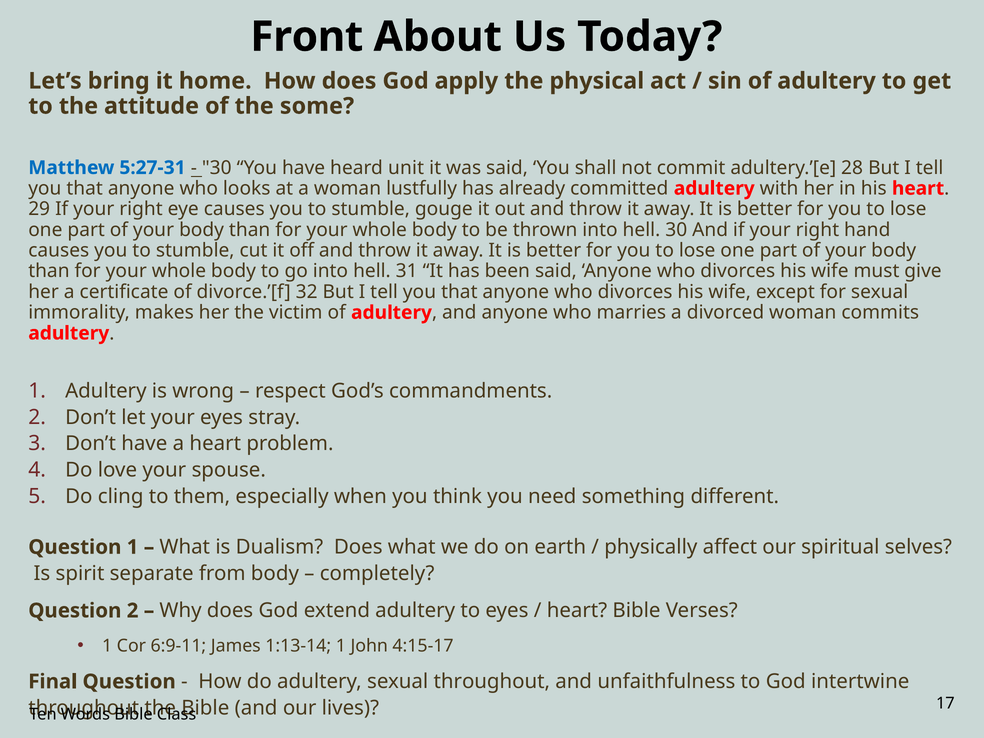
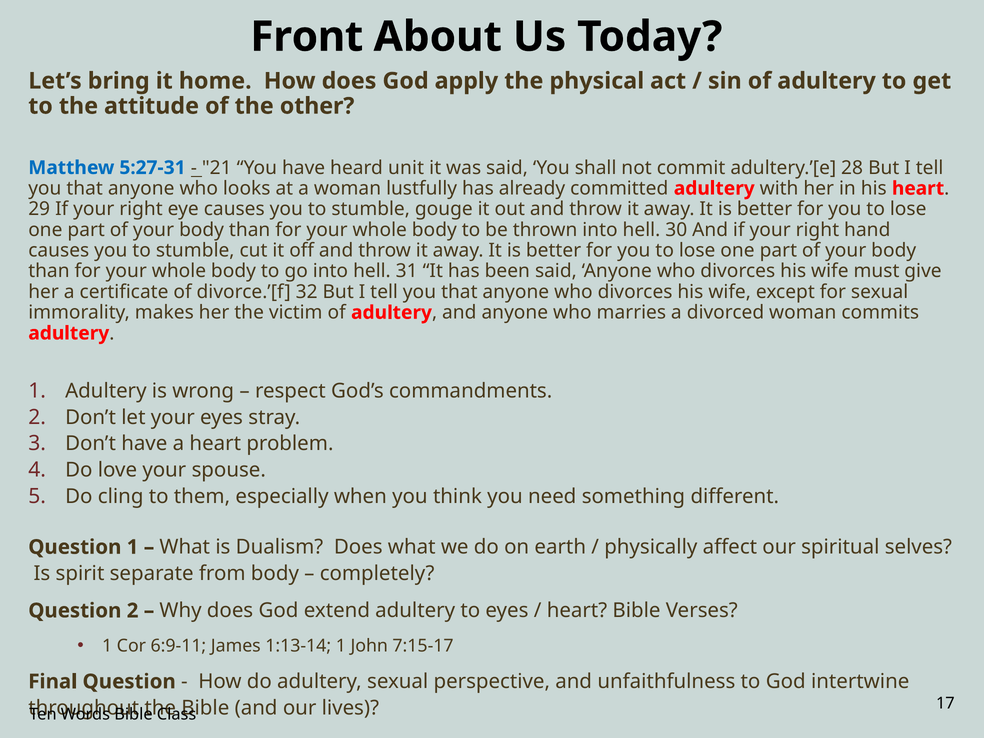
some: some -> other
30 at (217, 168): 30 -> 21
4:15-17: 4:15-17 -> 7:15-17
sexual throughout: throughout -> perspective
